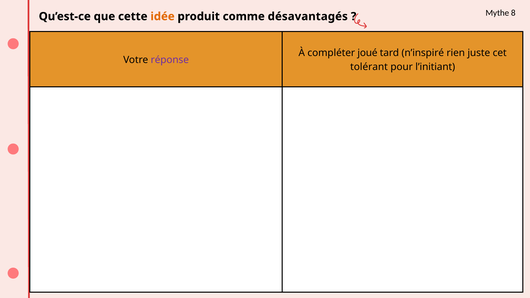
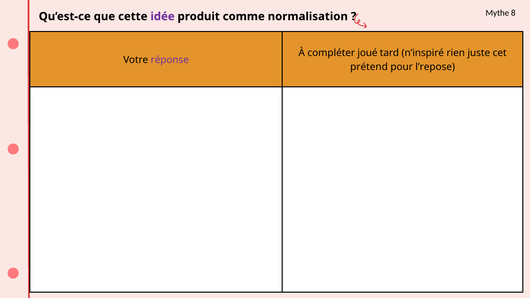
idée colour: orange -> purple
désavantagés: désavantagés -> normalisation
tolérant: tolérant -> prétend
l’initiant: l’initiant -> l’repose
